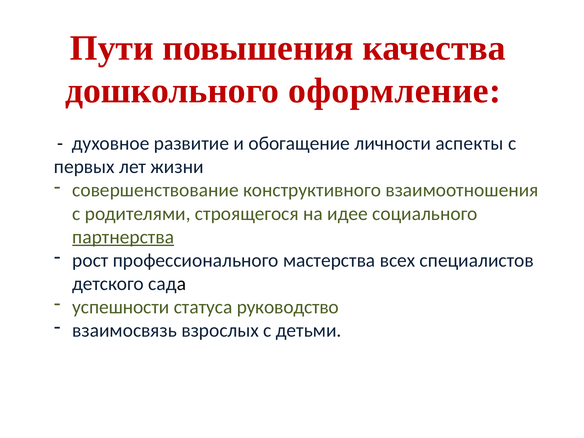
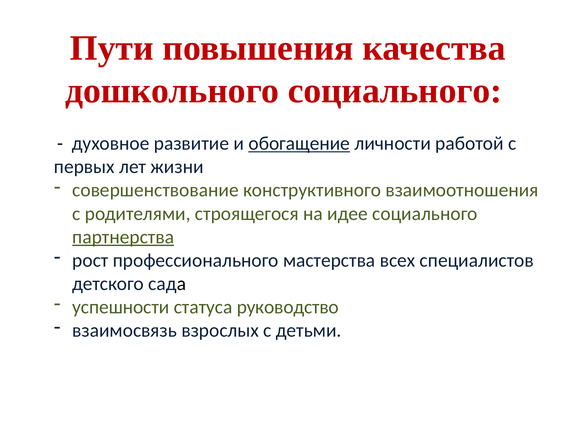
дошкольного оформление: оформление -> социального
обогащение underline: none -> present
аспекты: аспекты -> работой
